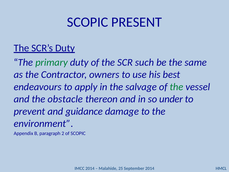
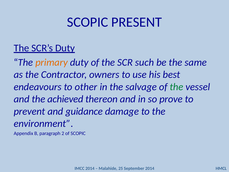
primary colour: green -> orange
apply: apply -> other
obstacle: obstacle -> achieved
under: under -> prove
